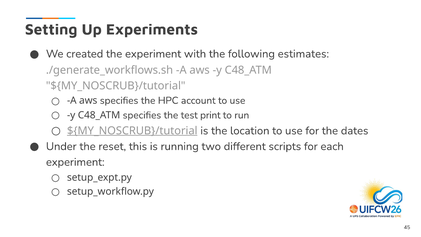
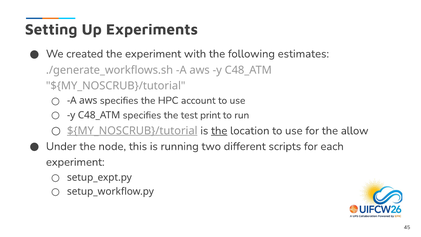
the at (219, 131) underline: none -> present
dates: dates -> allow
reset: reset -> node
